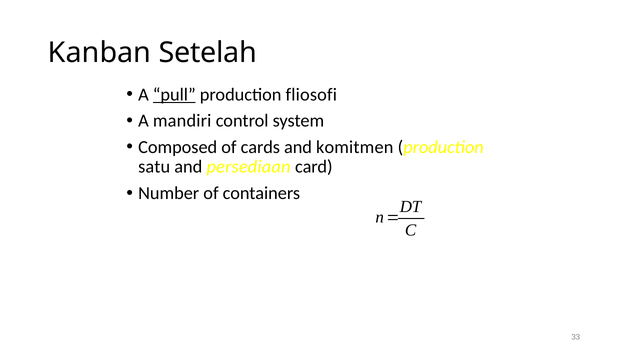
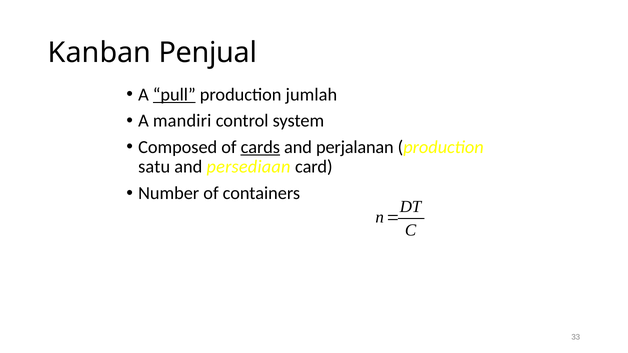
Setelah: Setelah -> Penjual
fliosofi: fliosofi -> jumlah
cards underline: none -> present
komitmen: komitmen -> perjalanan
